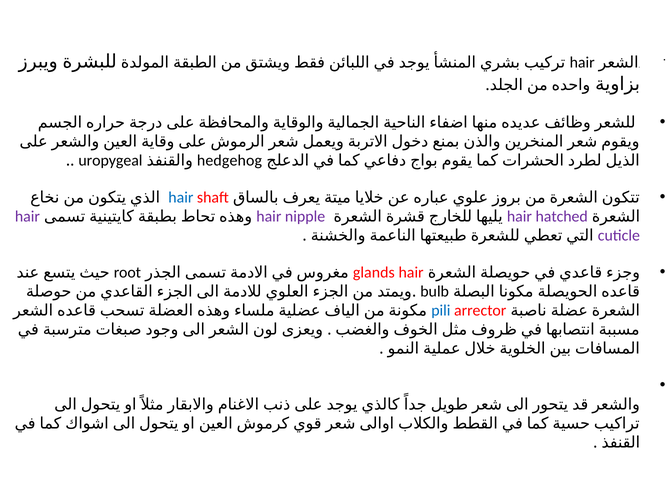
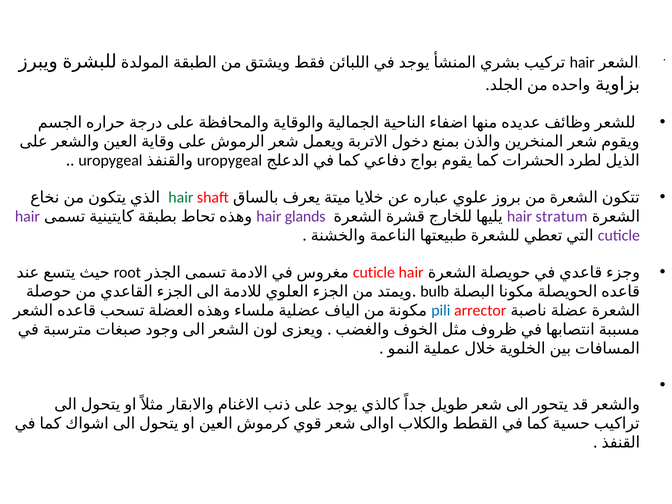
hedgehog at (229, 160): hedgehog -> uropygeal
hair at (181, 197) colour: blue -> green
nipple: nipple -> glands
hatched: hatched -> stratum
glands at (374, 272): glands -> cuticle
